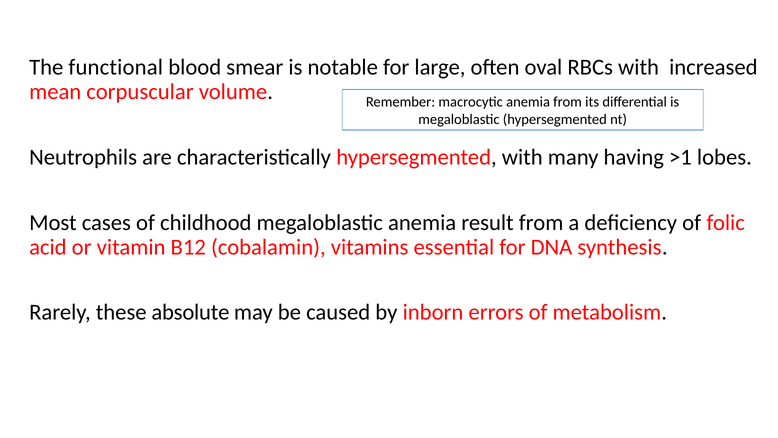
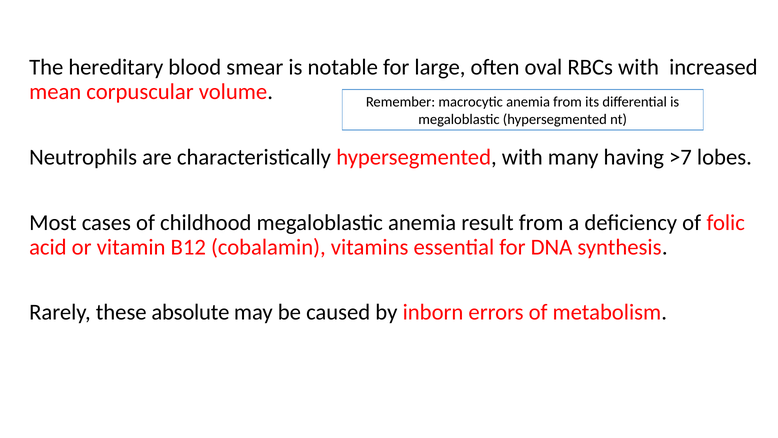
functional: functional -> hereditary
>1: >1 -> >7
